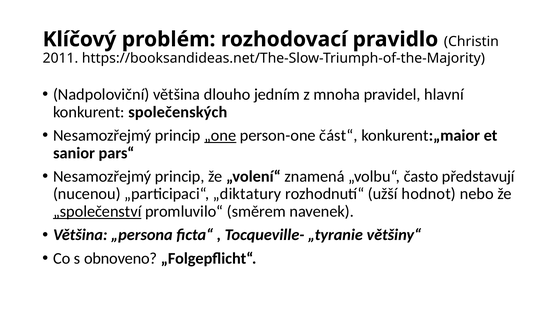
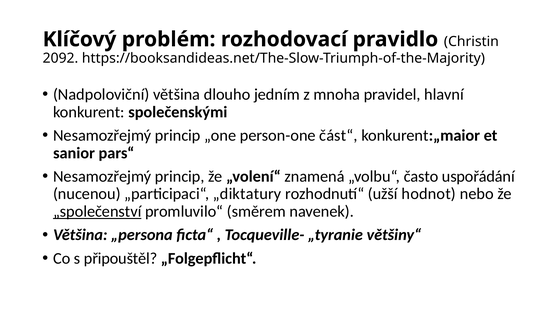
2011: 2011 -> 2092
společenských: společenských -> společenskými
„one underline: present -> none
představují: představují -> uspořádání
obnoveno: obnoveno -> připouštěl
